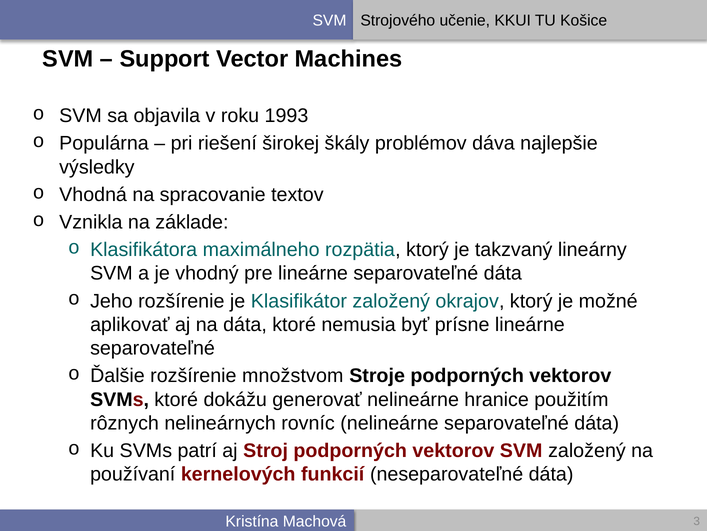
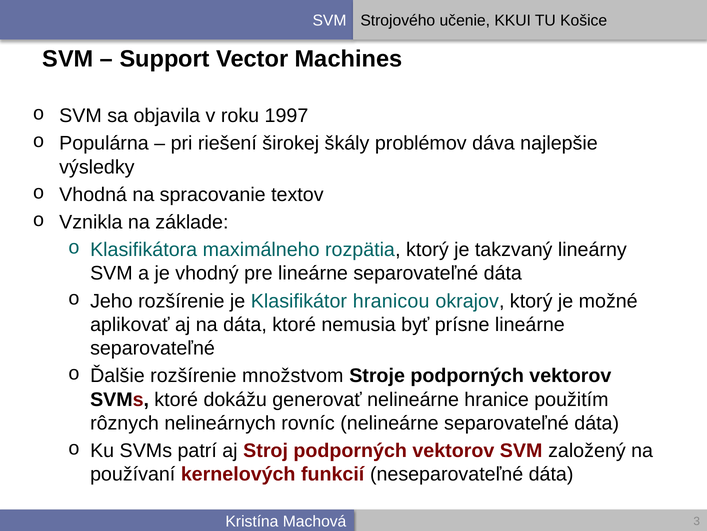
1993: 1993 -> 1997
Klasifikátor založený: založený -> hranicou
